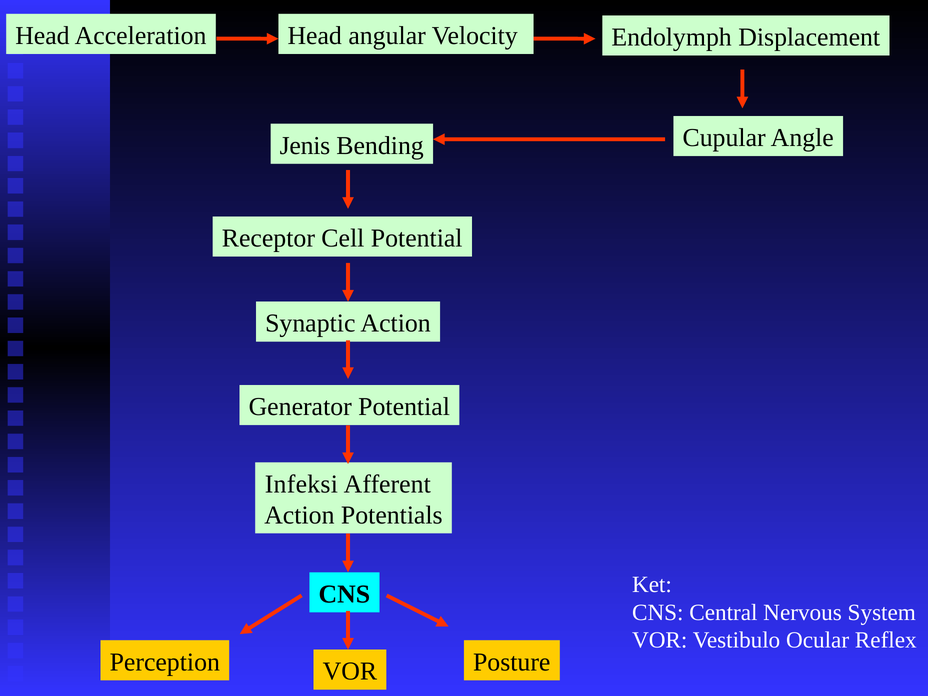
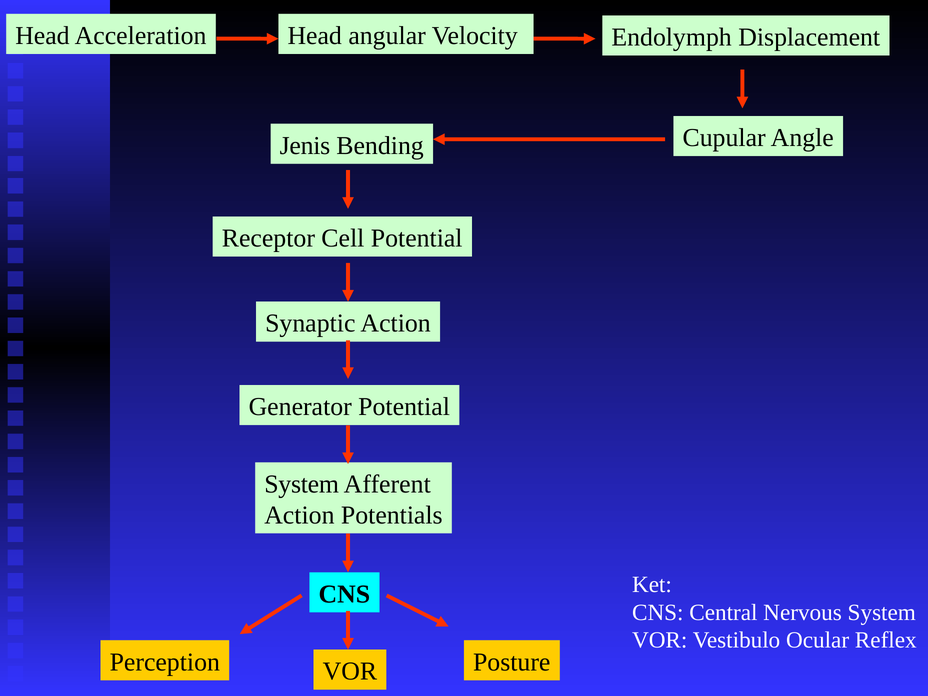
Infeksi at (301, 484): Infeksi -> System
